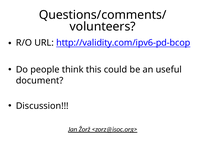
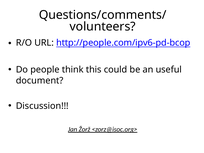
http://validity.com/ipv6-pd-bcop: http://validity.com/ipv6-pd-bcop -> http://people.com/ipv6-pd-bcop
